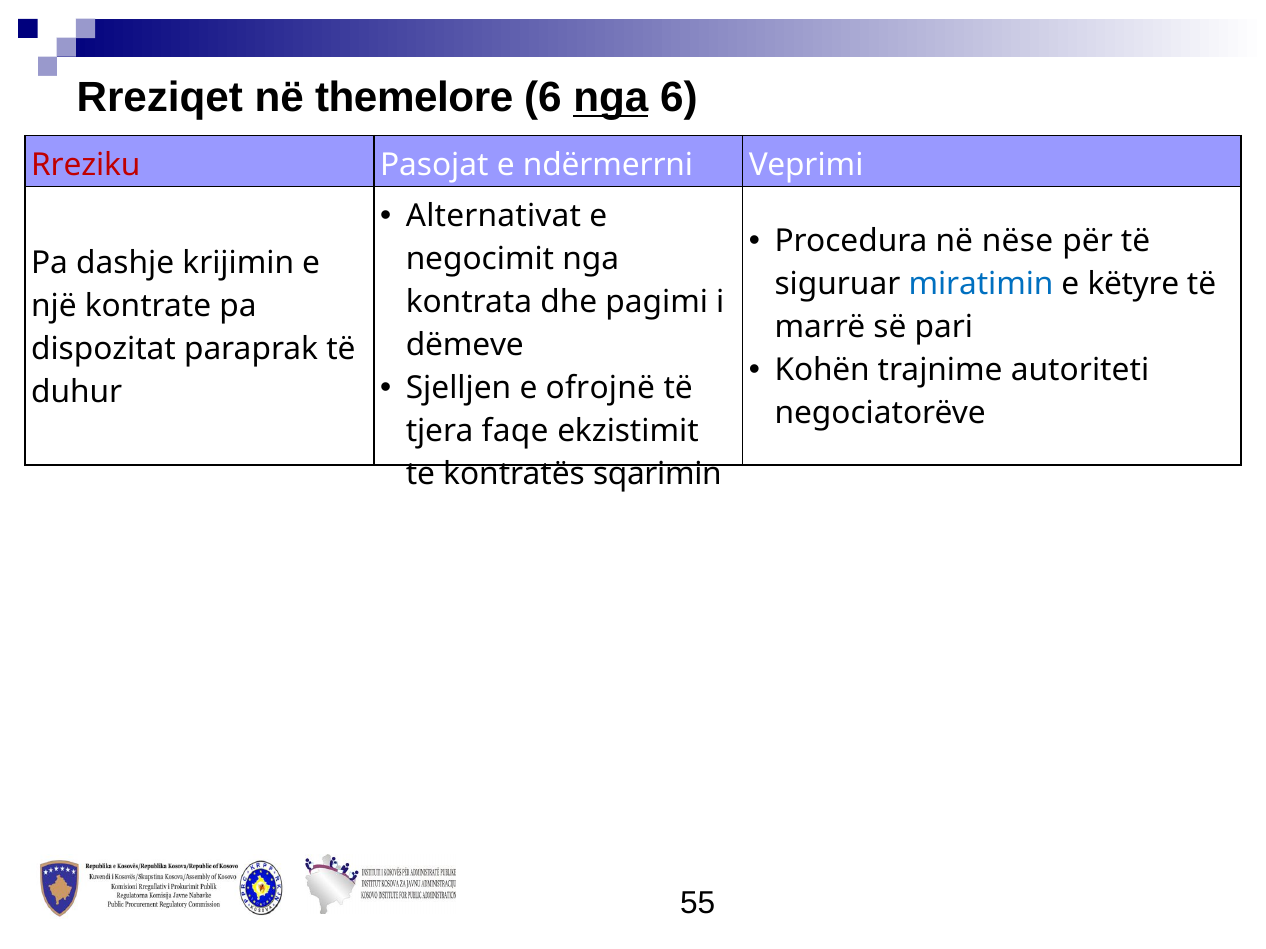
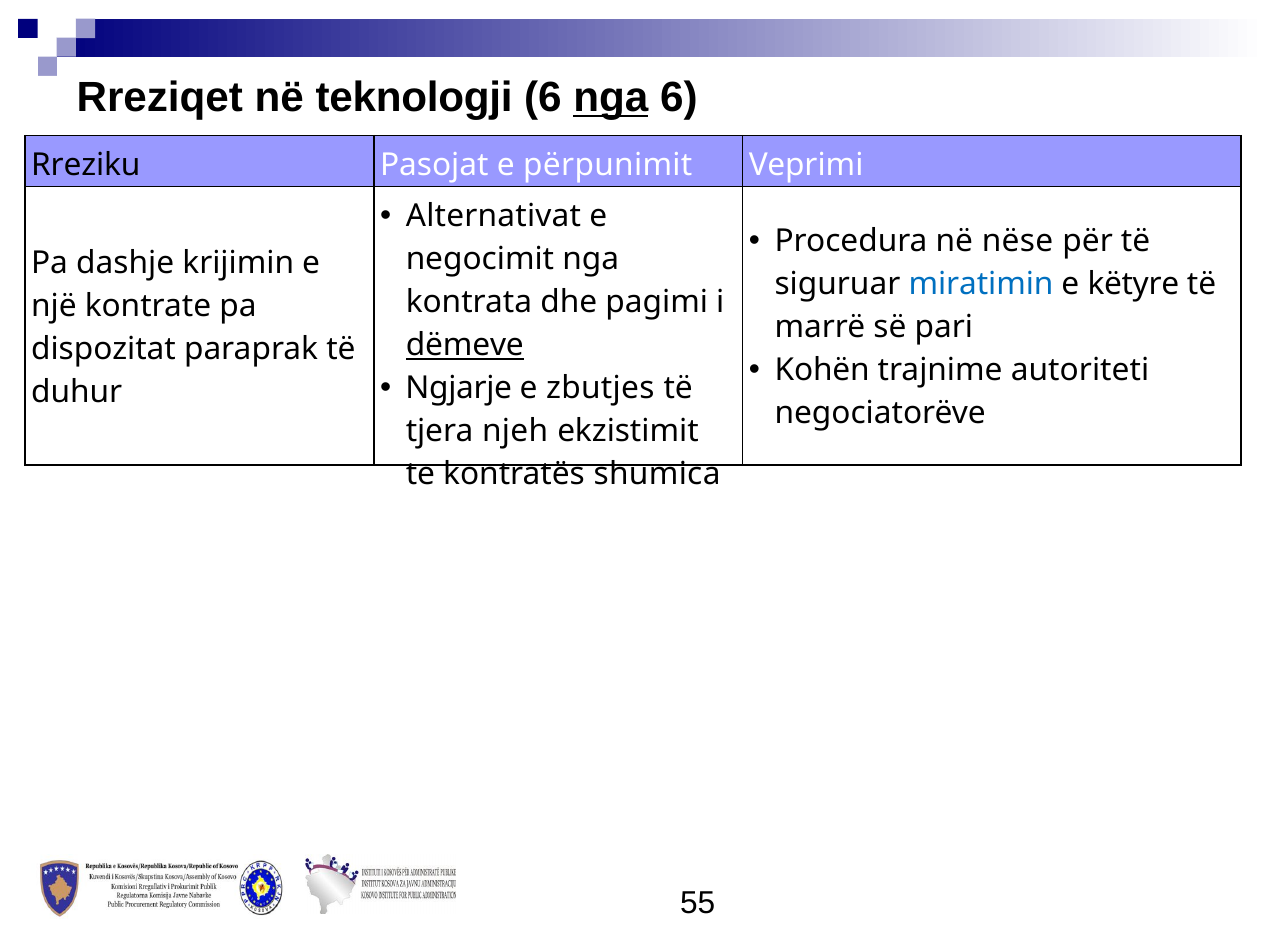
themelore: themelore -> teknologji
Rreziku colour: red -> black
ndërmerrni: ndërmerrni -> përpunimit
dëmeve underline: none -> present
Sjelljen: Sjelljen -> Ngjarje
ofrojnë: ofrojnë -> zbutjes
faqe: faqe -> njeh
sqarimin: sqarimin -> shumica
